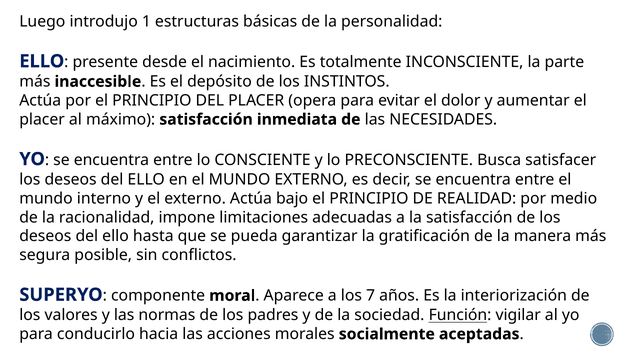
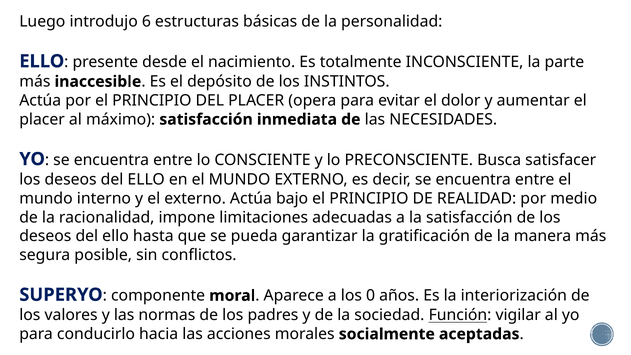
1: 1 -> 6
7: 7 -> 0
